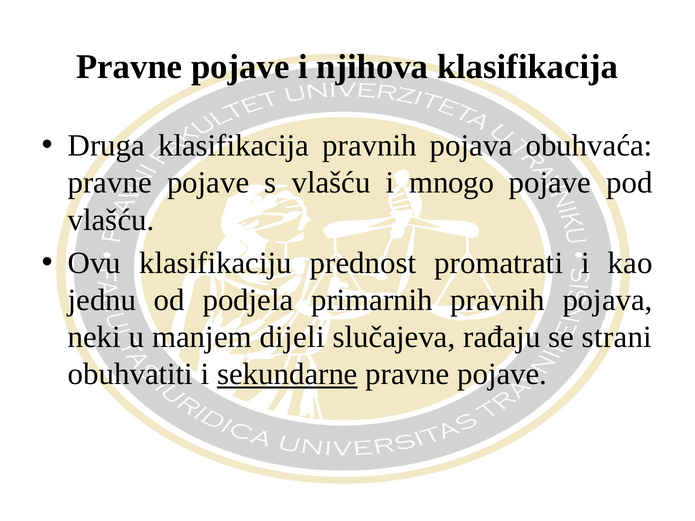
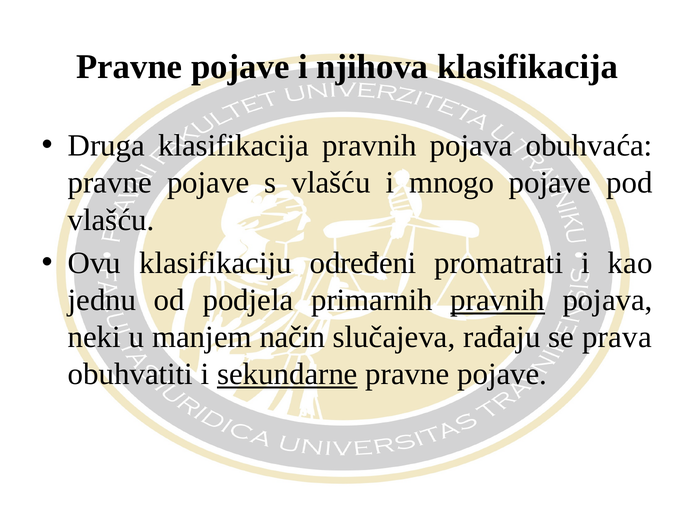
prednost: prednost -> određeni
pravnih at (498, 300) underline: none -> present
dijeli: dijeli -> način
strani: strani -> prava
